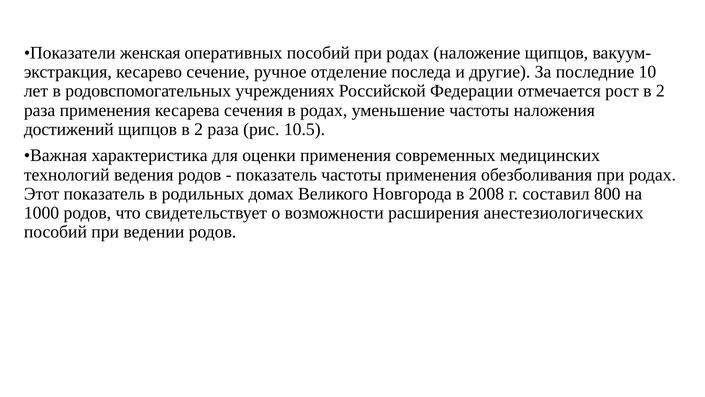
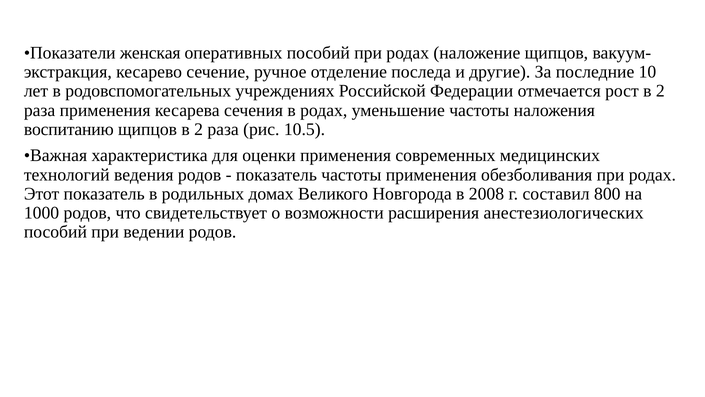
достижений: достижений -> воспитанию
